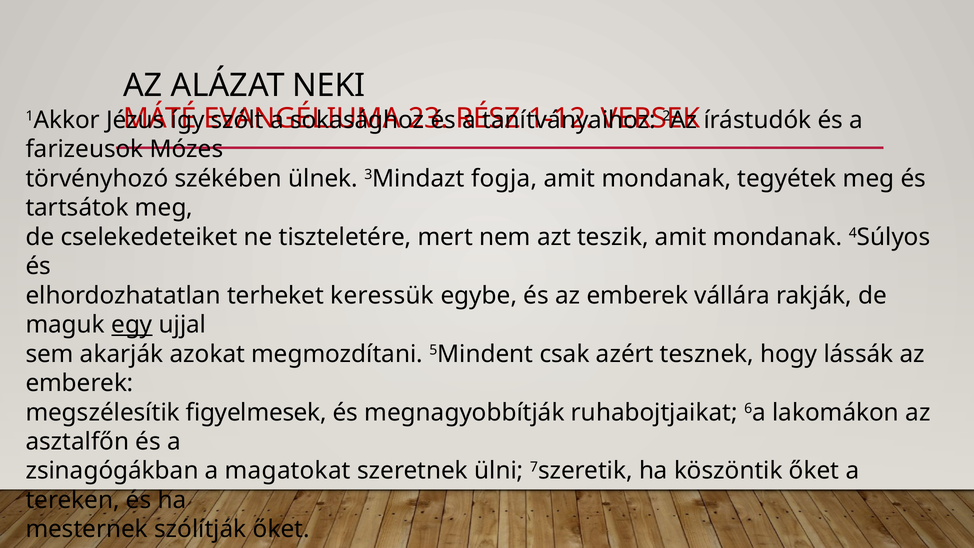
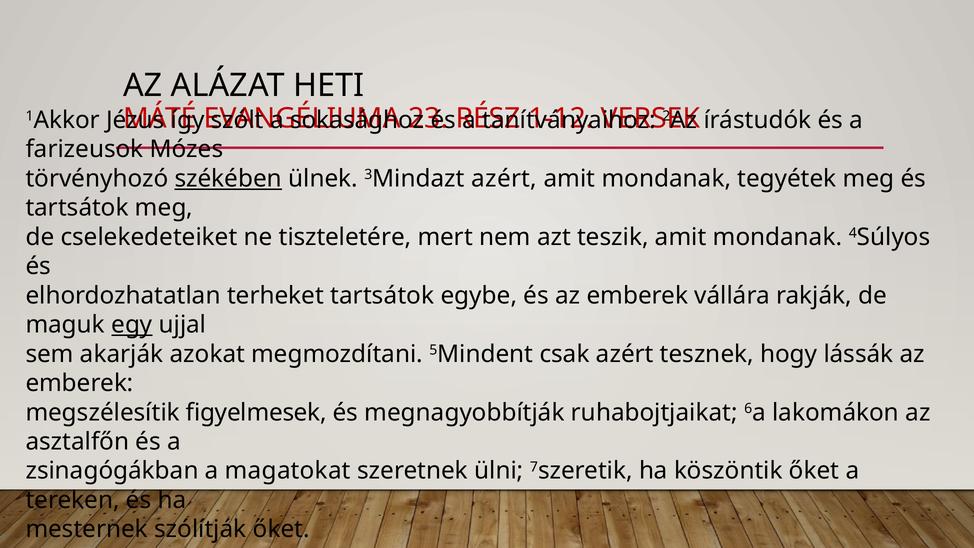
NEKI: NEKI -> HETI
székében underline: none -> present
3Mindazt fogja: fogja -> azért
terheket keressük: keressük -> tartsátok
